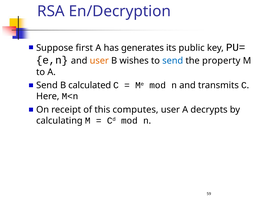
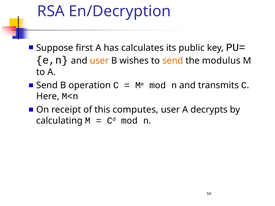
generates: generates -> calculates
send at (173, 61) colour: blue -> orange
property: property -> modulus
calculated: calculated -> operation
